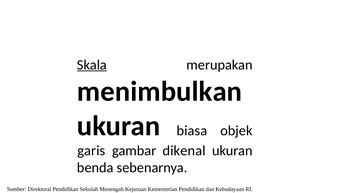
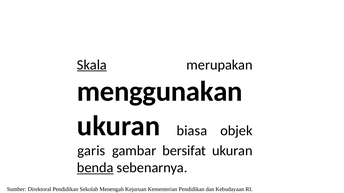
menimbulkan: menimbulkan -> menggunakan
dikenal: dikenal -> bersifat
benda underline: none -> present
